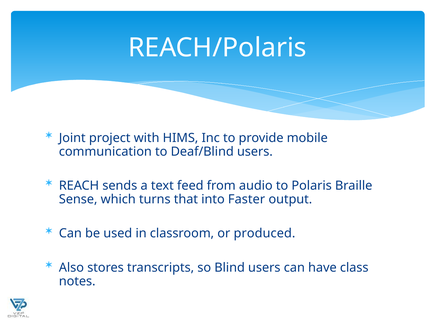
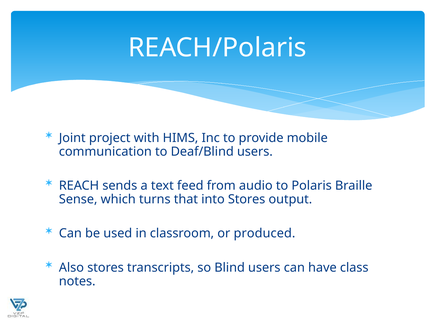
into Faster: Faster -> Stores
